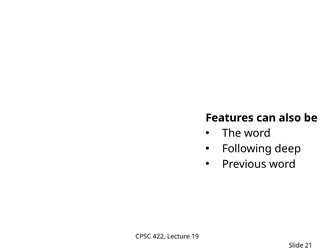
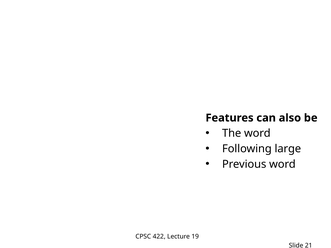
deep: deep -> large
